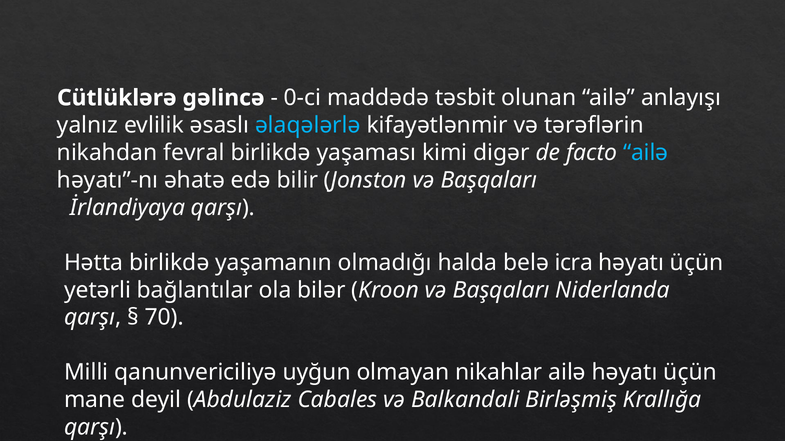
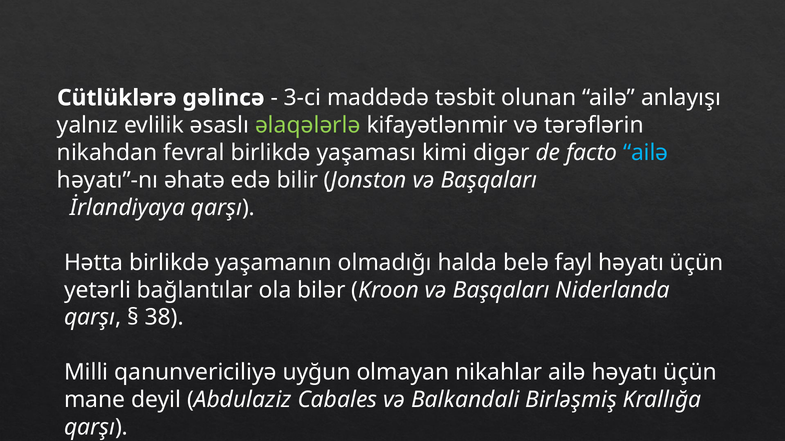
0-ci: 0-ci -> 3-ci
əlaqələrlə colour: light blue -> light green
icra: icra -> fayl
70: 70 -> 38
